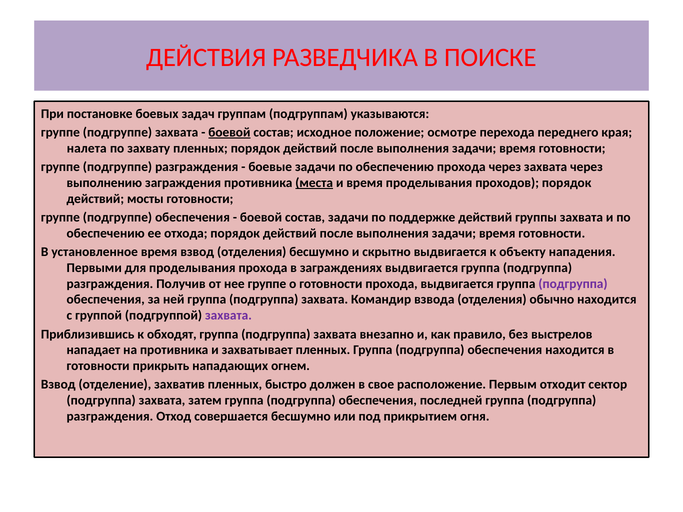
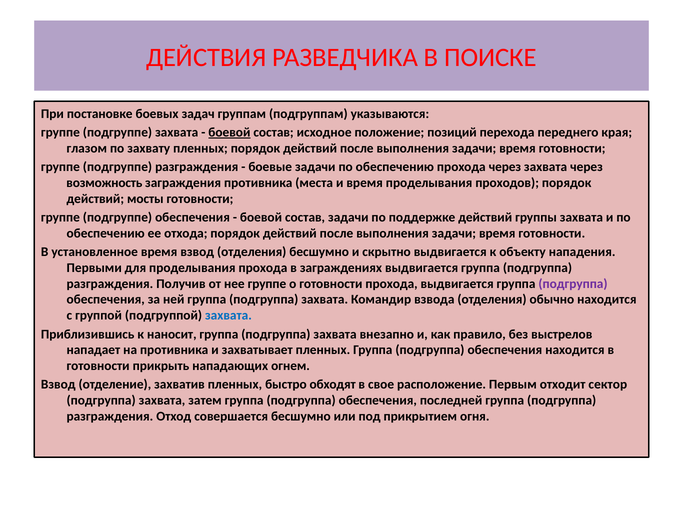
осмотре: осмотре -> позиций
налета: налета -> глазом
выполнению: выполнению -> возможность
места underline: present -> none
захвата at (228, 316) colour: purple -> blue
обходят: обходят -> наносит
должен: должен -> обходят
